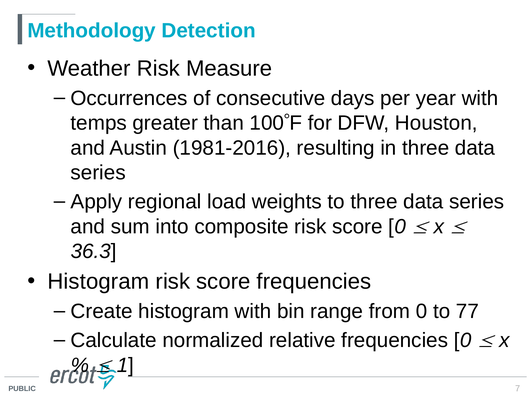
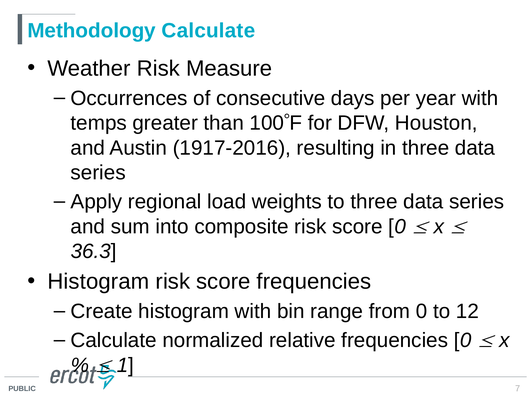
Methodology Detection: Detection -> Calculate
1981-2016: 1981-2016 -> 1917-2016
77: 77 -> 12
